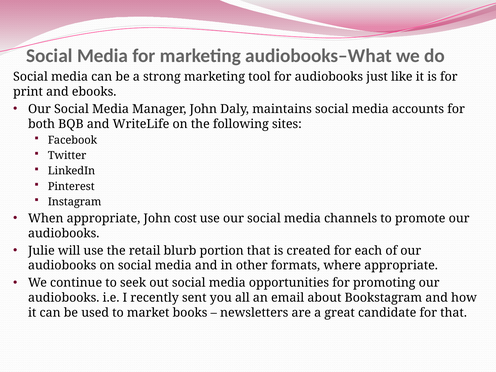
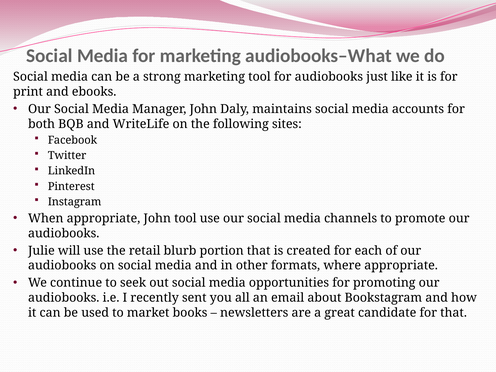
John cost: cost -> tool
